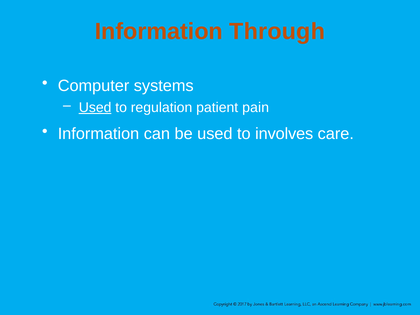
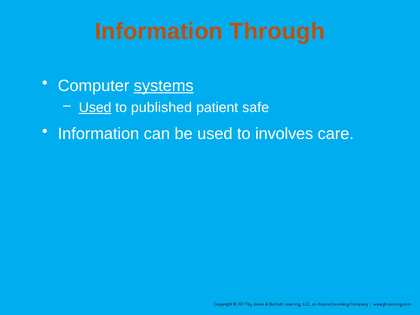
systems underline: none -> present
regulation: regulation -> published
pain: pain -> safe
